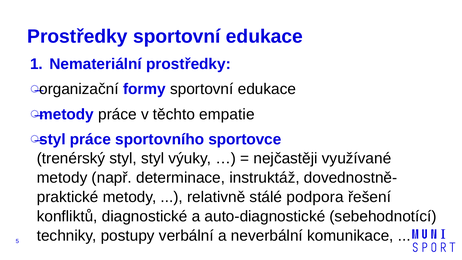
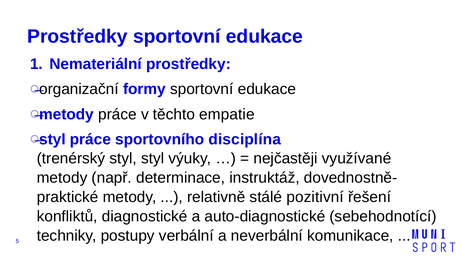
sportovce: sportovce -> disciplína
podpora: podpora -> pozitivní
